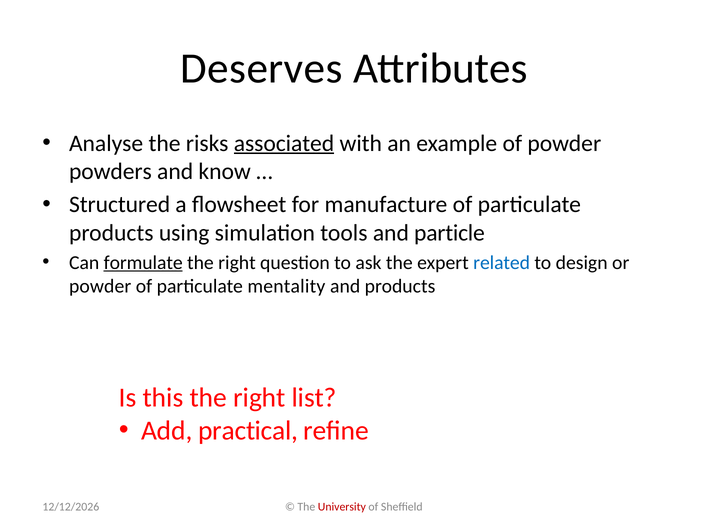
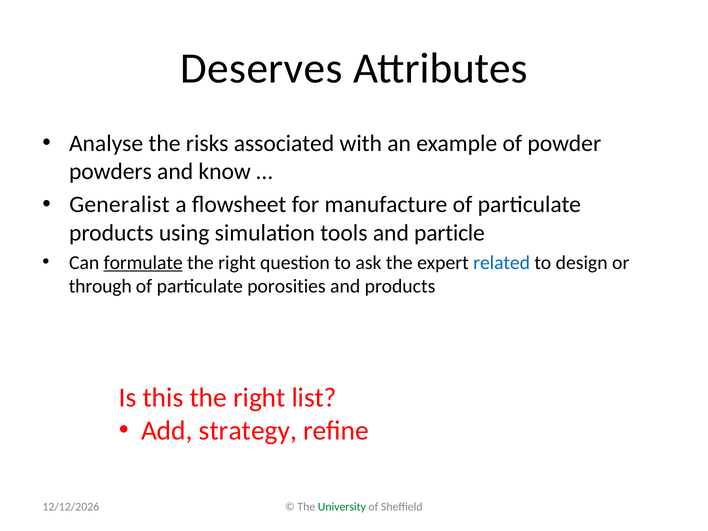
associated underline: present -> none
Structured: Structured -> Generalist
powder at (100, 286): powder -> through
mentality: mentality -> porosities
practical: practical -> strategy
University colour: red -> green
